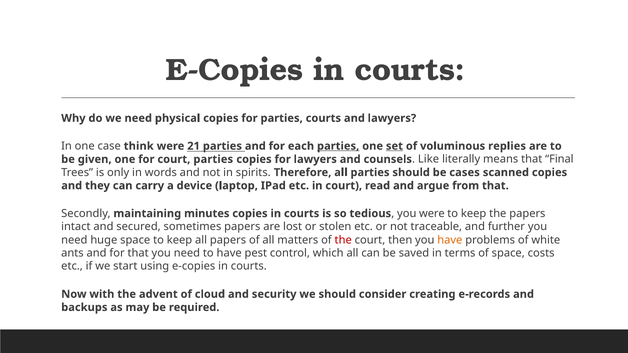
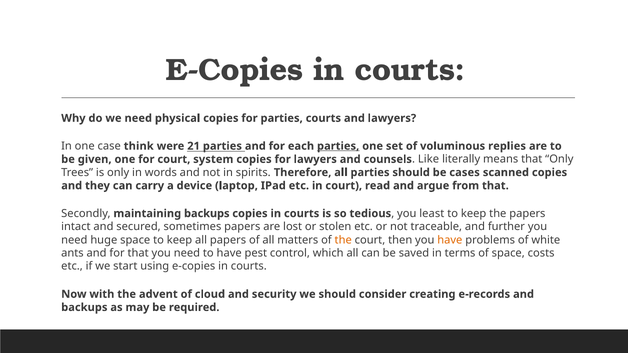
set underline: present -> none
court parties: parties -> system
that Final: Final -> Only
maintaining minutes: minutes -> backups
you were: were -> least
the at (343, 240) colour: red -> orange
